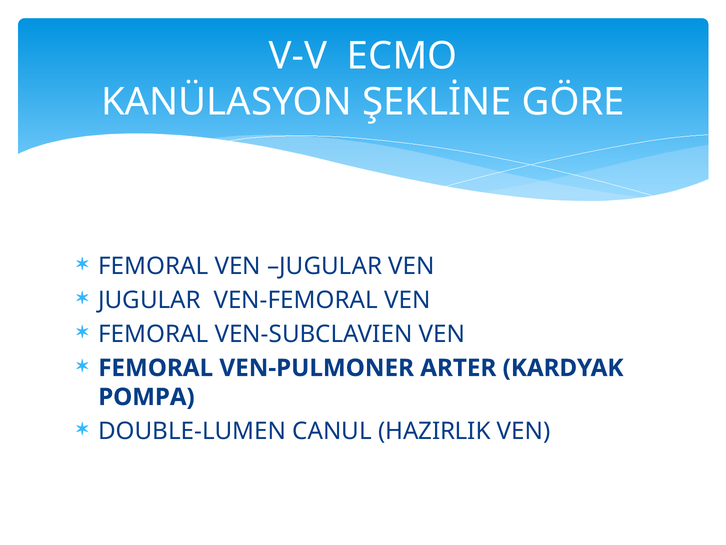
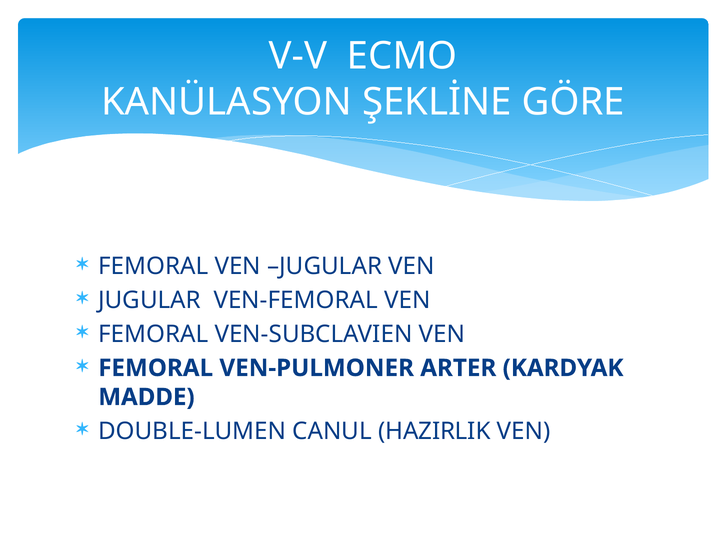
POMPA: POMPA -> MADDE
